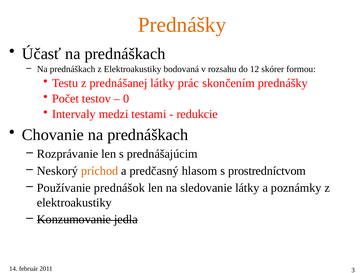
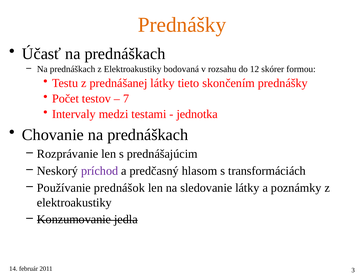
prác: prác -> tieto
0: 0 -> 7
redukcie: redukcie -> jednotka
príchod colour: orange -> purple
prostredníctvom: prostredníctvom -> transformáciách
